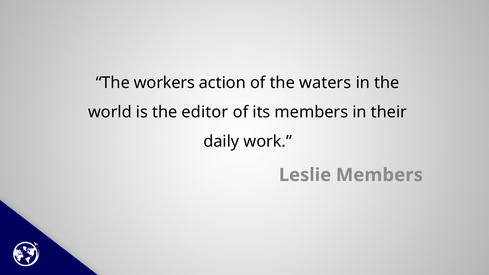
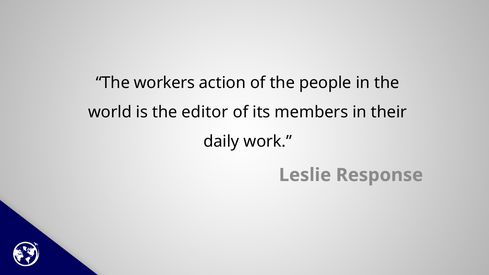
waters: waters -> people
Leslie Members: Members -> Response
